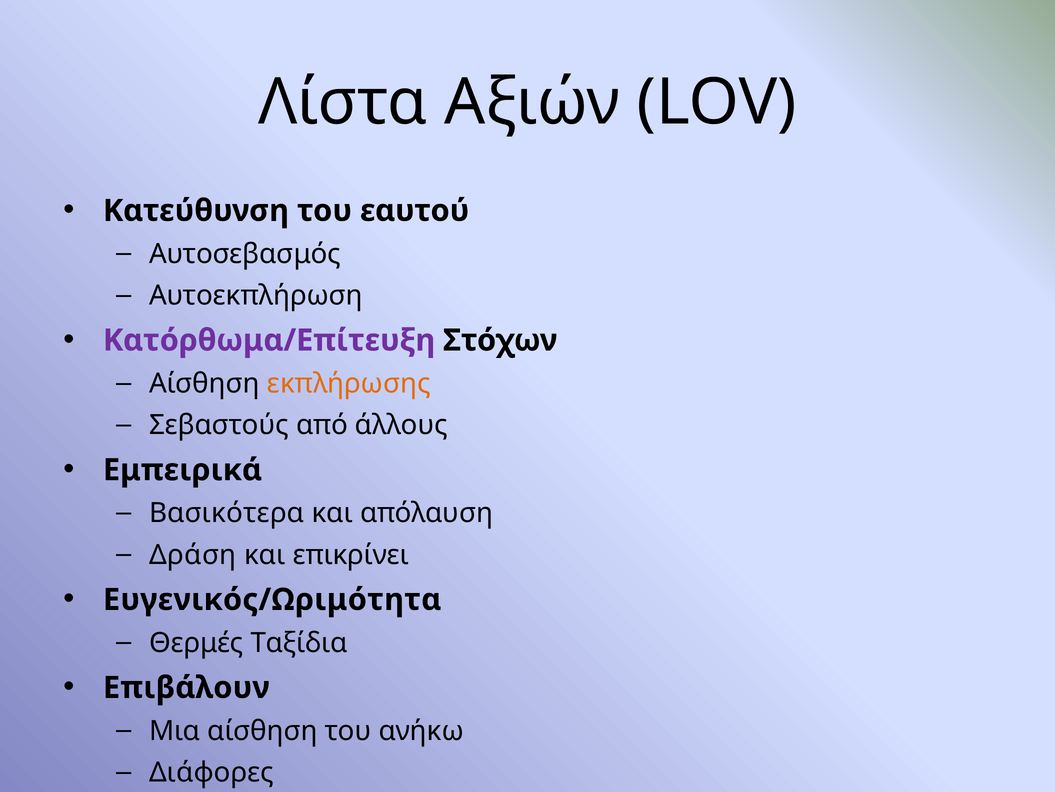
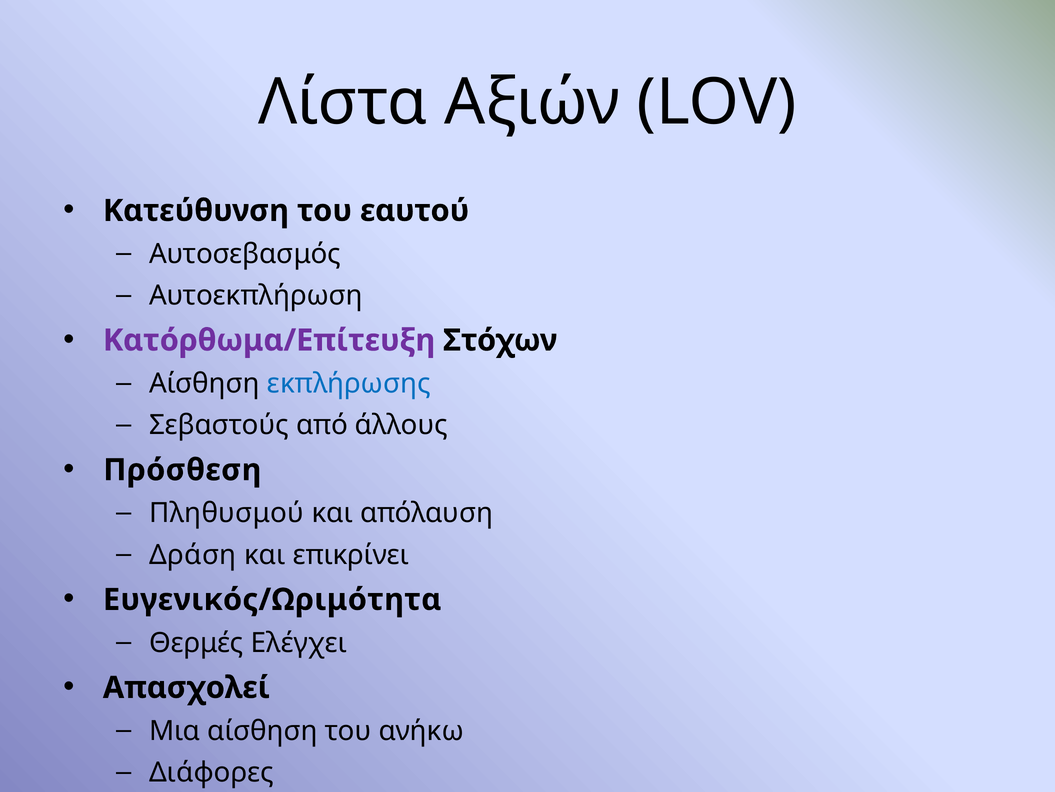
εκπλήρωσης colour: orange -> blue
Εμπειρικά: Εμπειρικά -> Πρόσθεση
Βασικότερα: Βασικότερα -> Πληθυσμού
Ταξίδια: Ταξίδια -> Ελέγχει
Επιβάλουν: Επιβάλουν -> Απασχολεί
